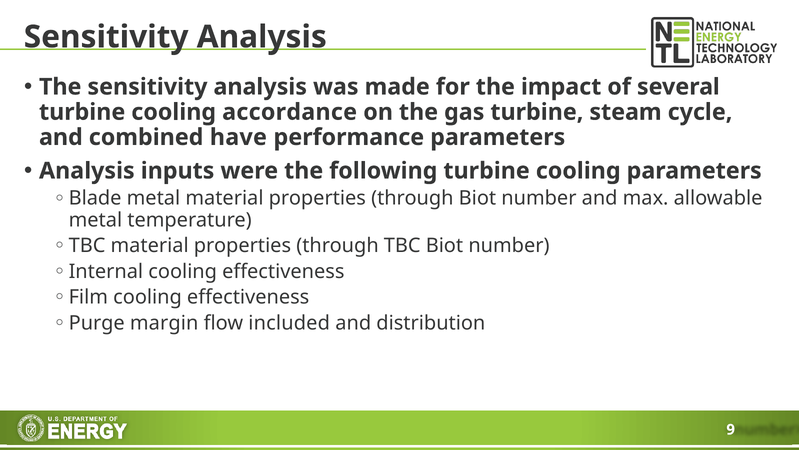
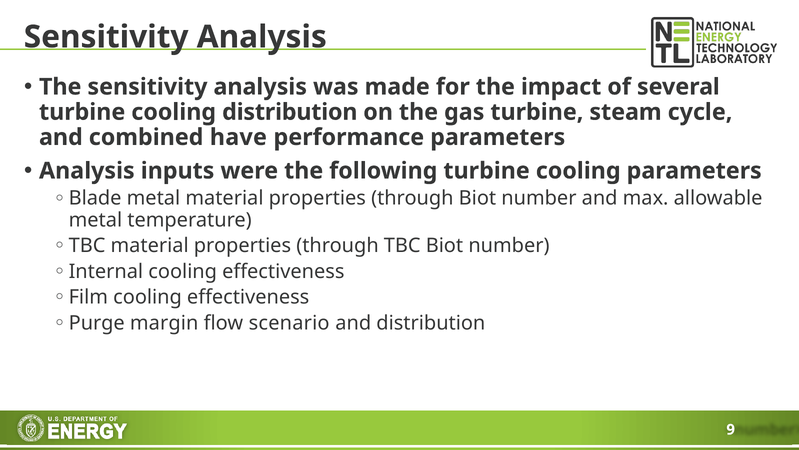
cooling accordance: accordance -> distribution
included: included -> scenario
